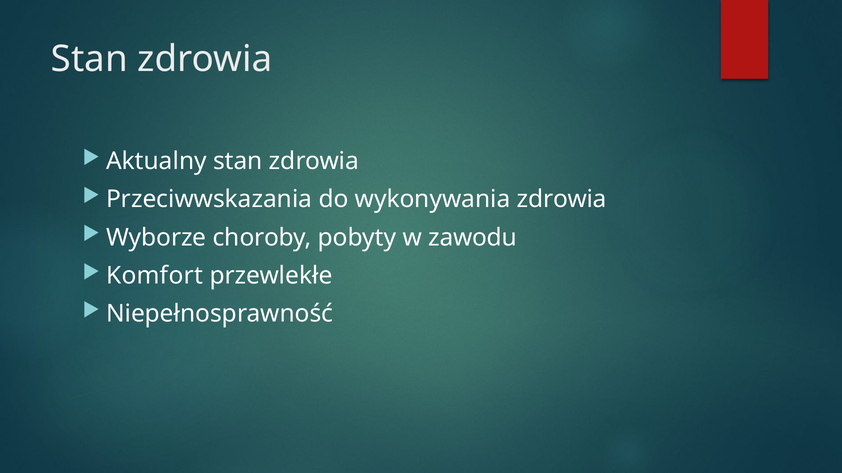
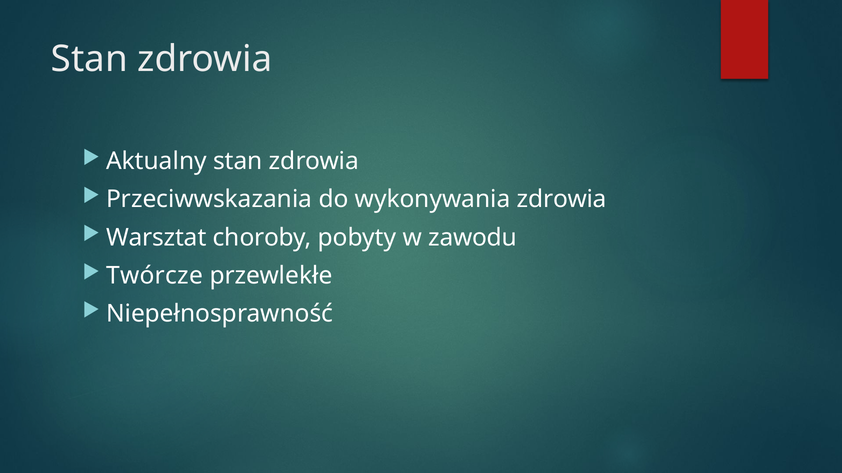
Wyborze: Wyborze -> Warsztat
Komfort: Komfort -> Twórcze
